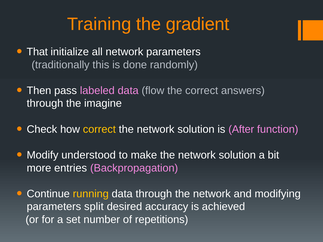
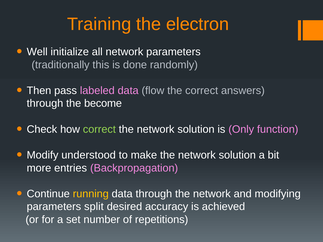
gradient: gradient -> electron
That: That -> Well
imagine: imagine -> become
correct at (99, 129) colour: yellow -> light green
After: After -> Only
